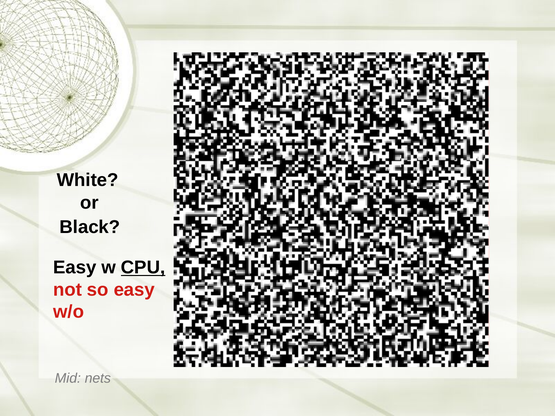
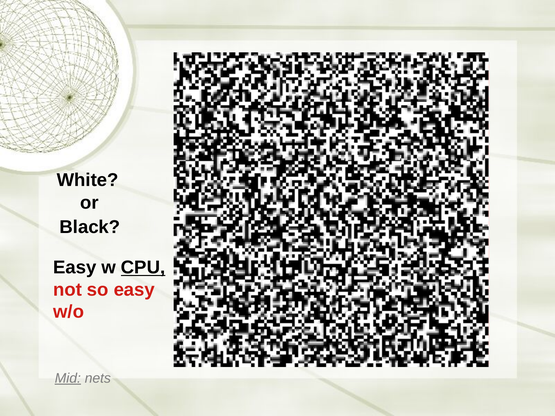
Mid underline: none -> present
